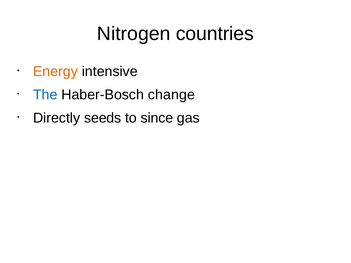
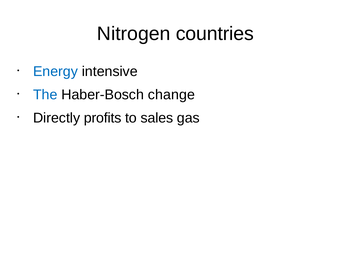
Energy colour: orange -> blue
seeds: seeds -> profits
since: since -> sales
